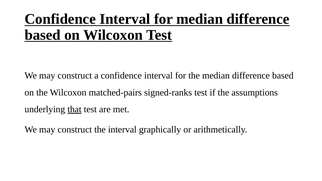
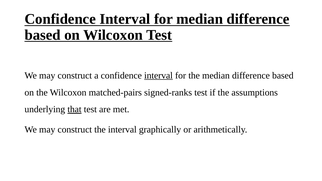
interval at (158, 76) underline: none -> present
